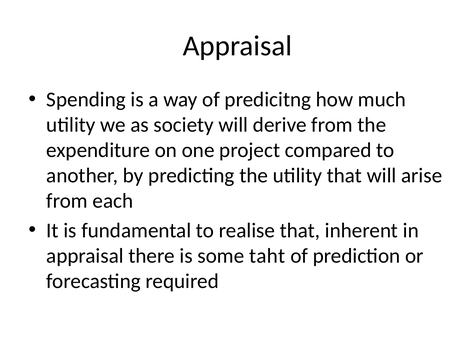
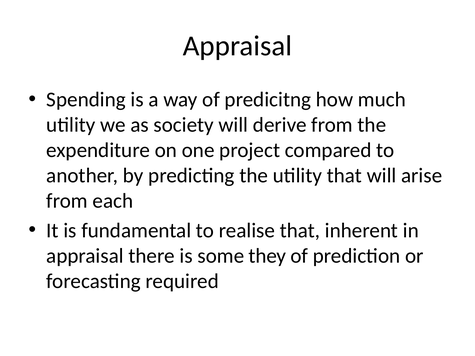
taht: taht -> they
